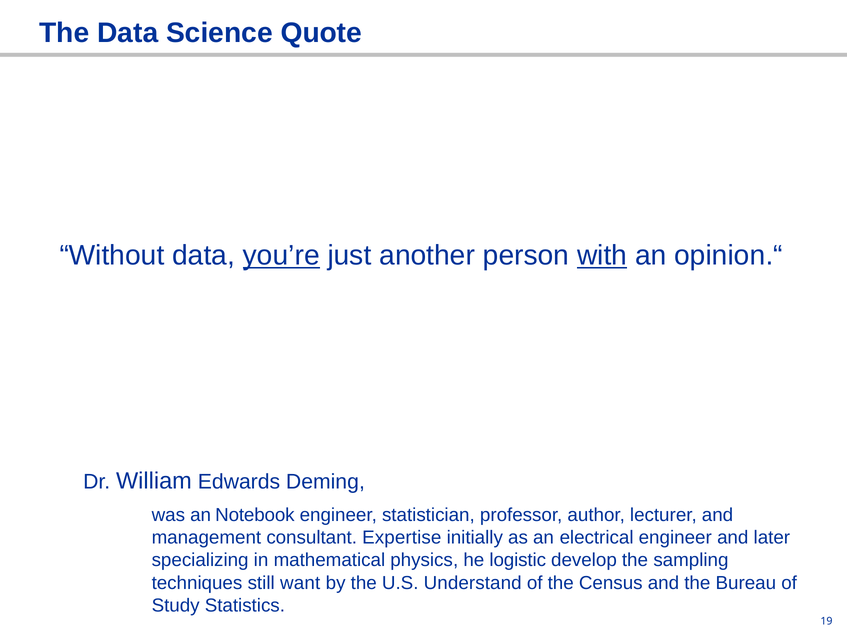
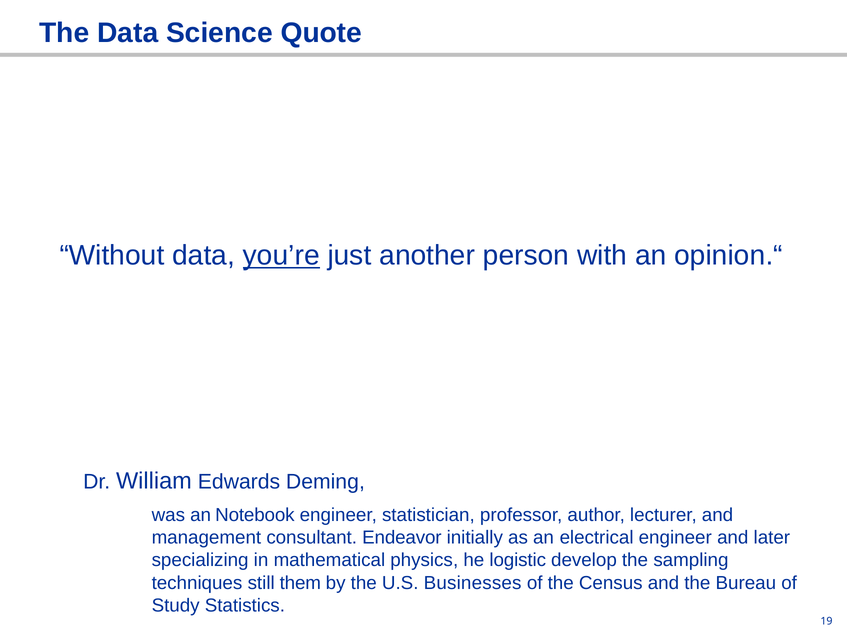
with underline: present -> none
Expertise: Expertise -> Endeavor
want: want -> them
Understand: Understand -> Businesses
